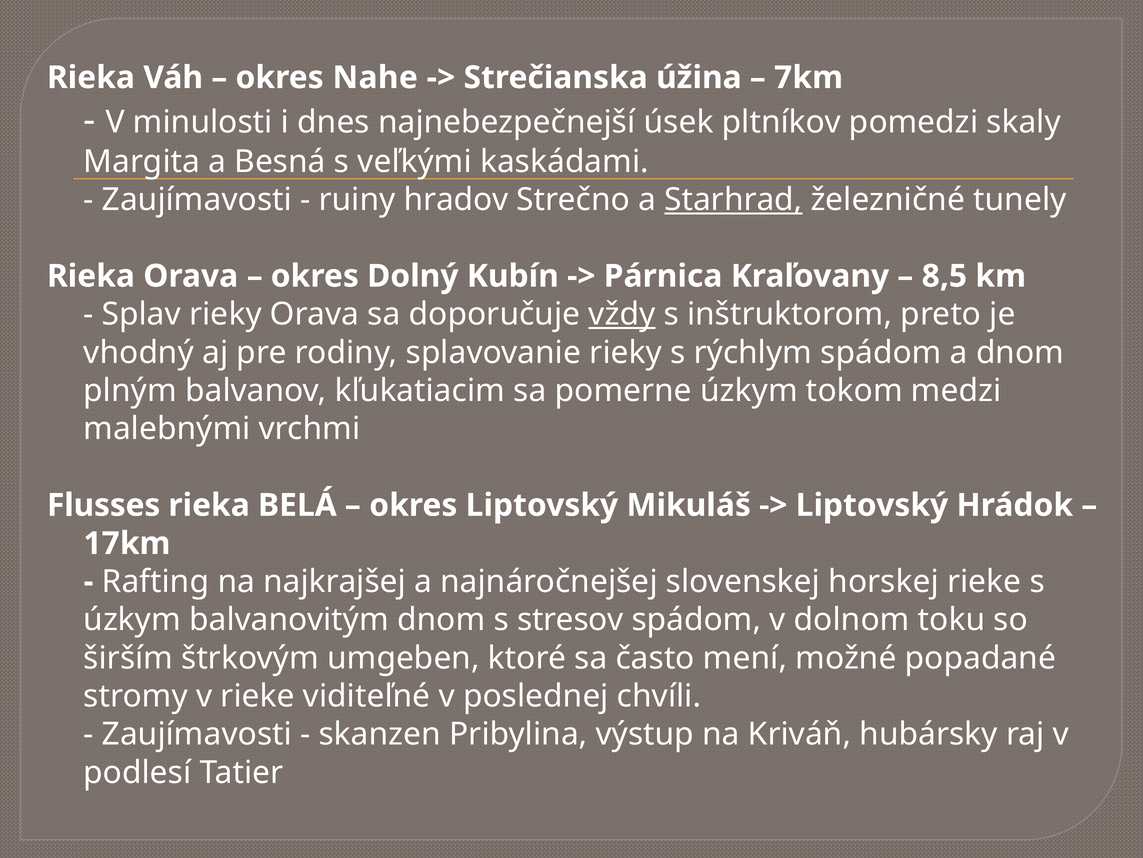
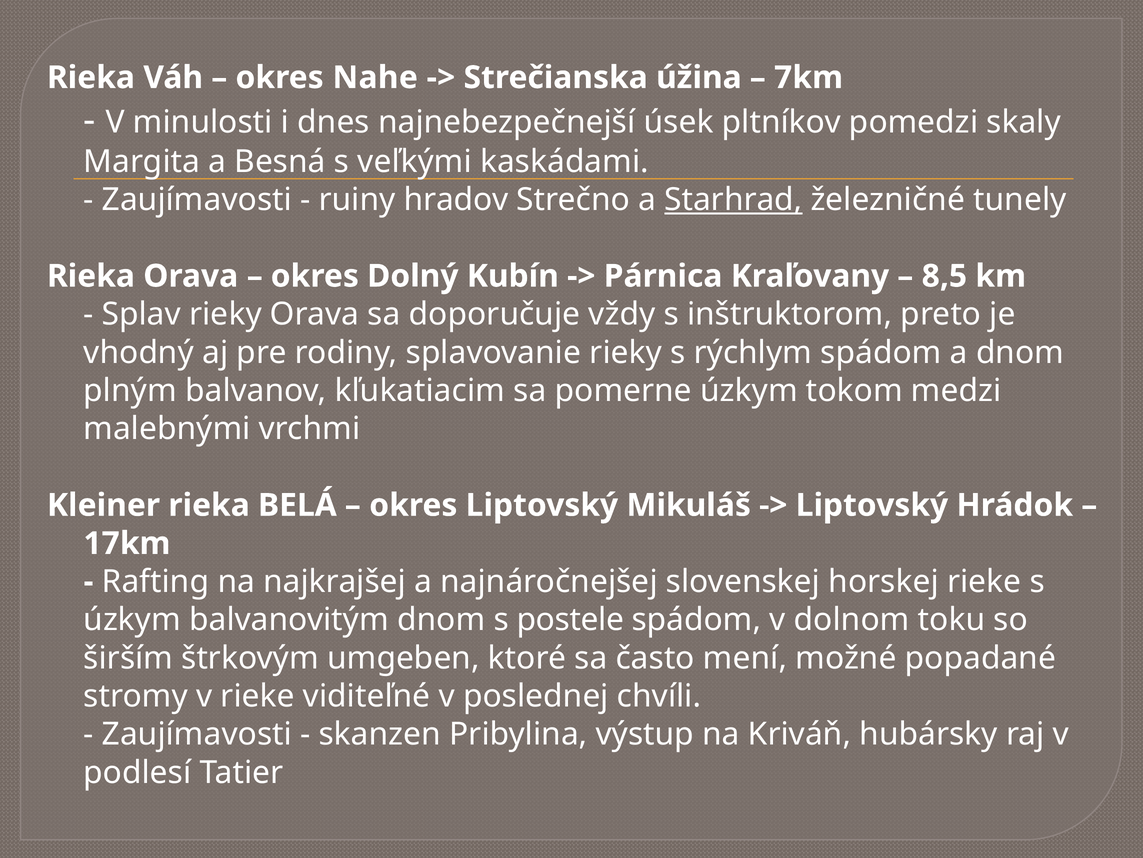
vždy underline: present -> none
Flusses: Flusses -> Kleiner
stresov: stresov -> postele
